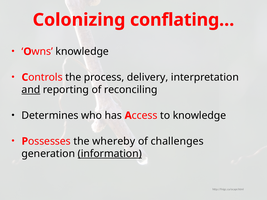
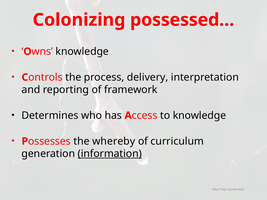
conflating…: conflating… -> possessed…
and underline: present -> none
reconciling: reconciling -> framework
challenges: challenges -> curriculum
